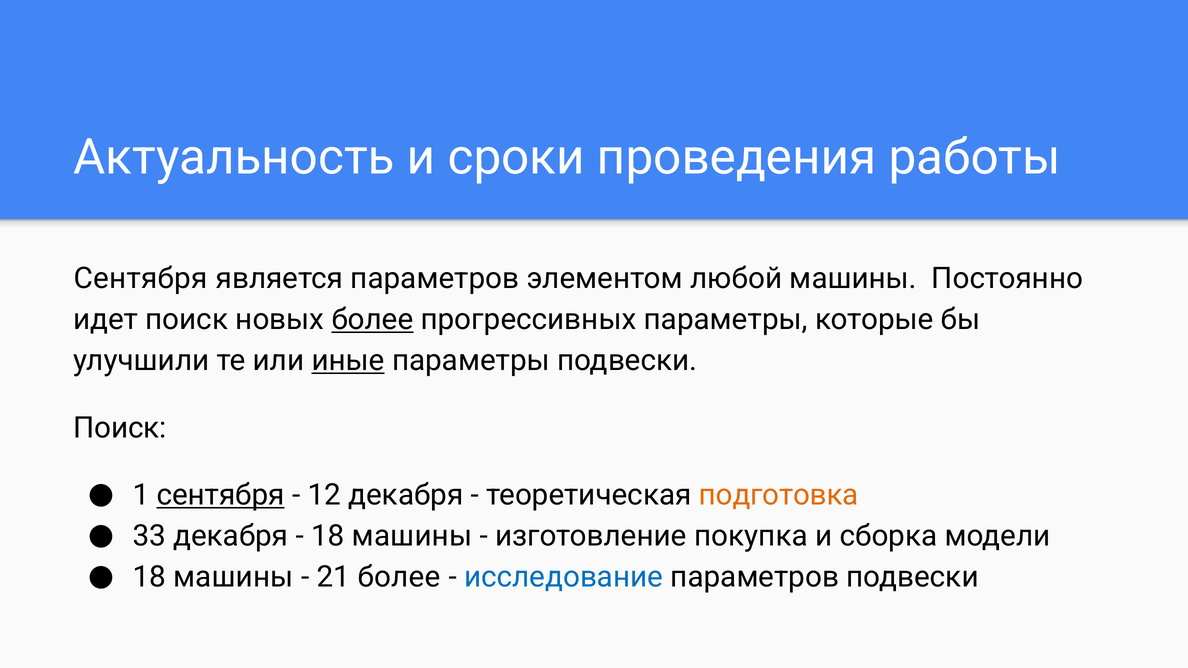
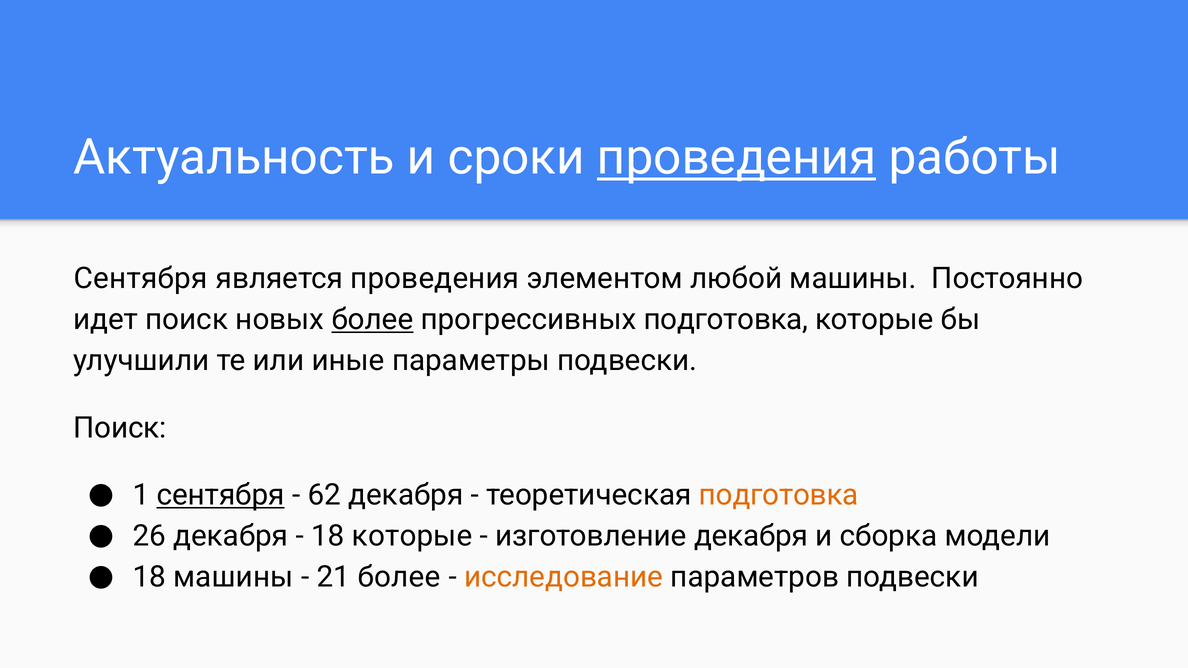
проведения at (737, 158) underline: none -> present
является параметров: параметров -> проведения
прогрессивных параметры: параметры -> подготовка
иные underline: present -> none
12: 12 -> 62
33: 33 -> 26
машины at (412, 536): машины -> которые
изготовление покупка: покупка -> декабря
исследование colour: blue -> orange
